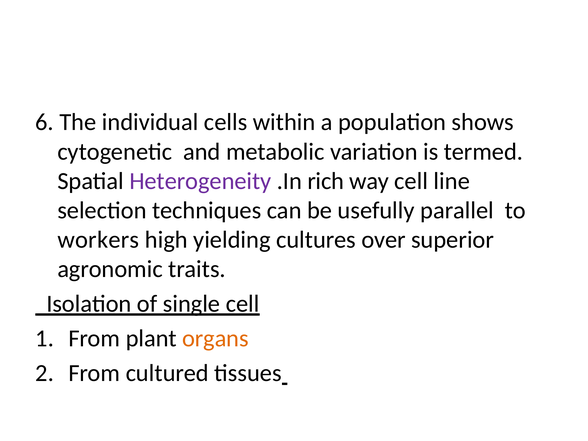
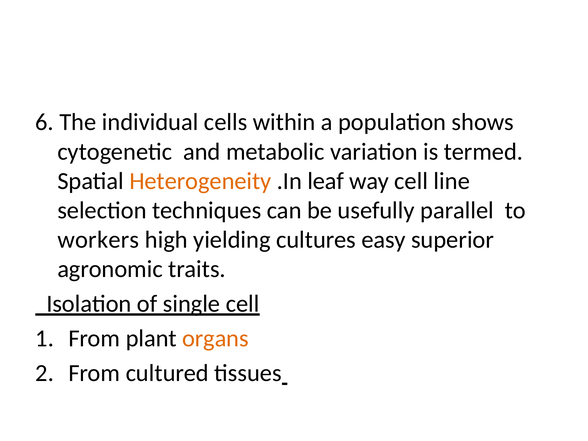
Heterogeneity colour: purple -> orange
rich: rich -> leaf
over: over -> easy
